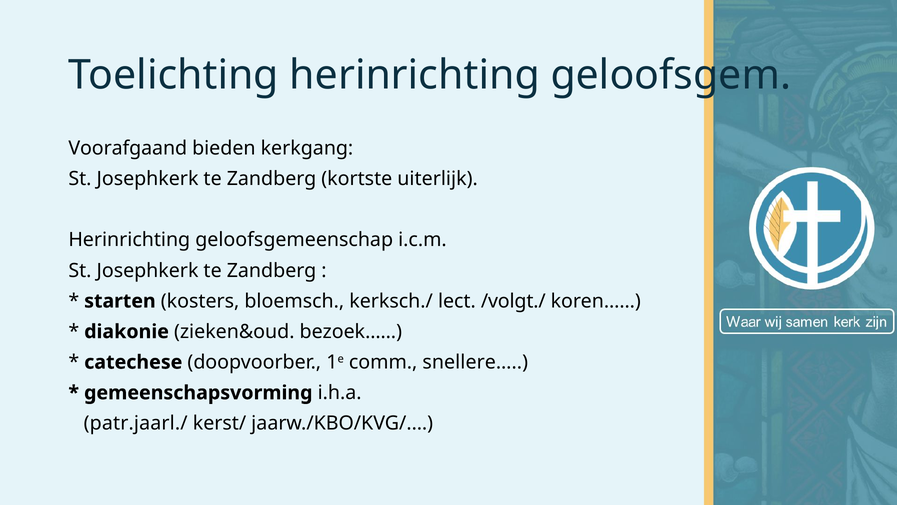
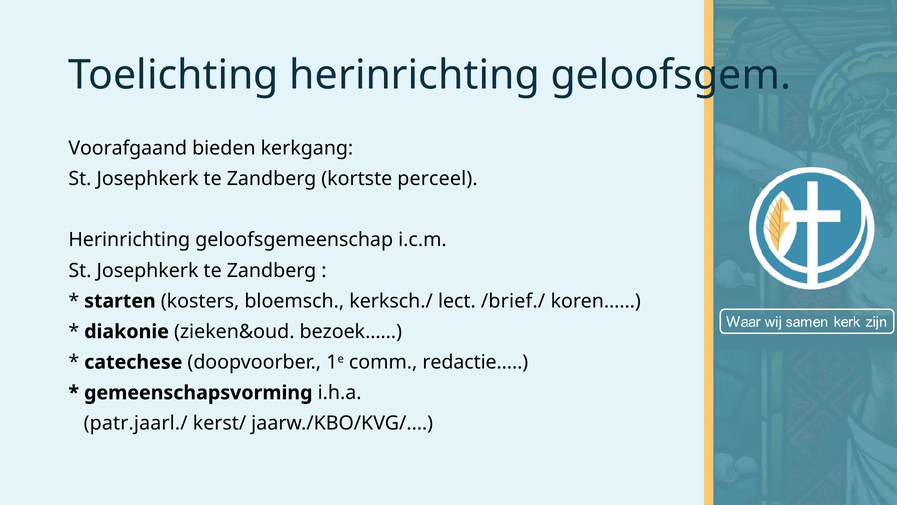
uiterlijk: uiterlijk -> perceel
/volgt./: /volgt./ -> /brief./
snellere…: snellere… -> redactie…
